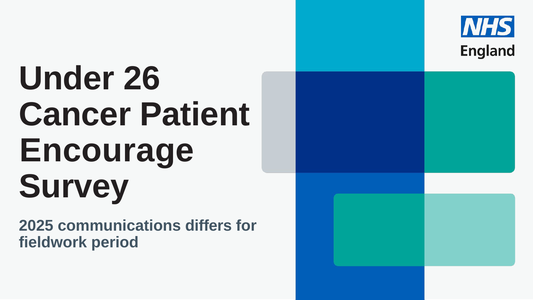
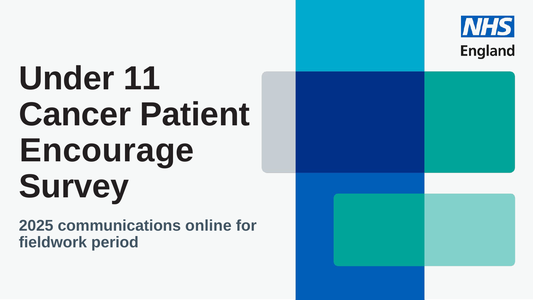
26: 26 -> 11
differs: differs -> online
